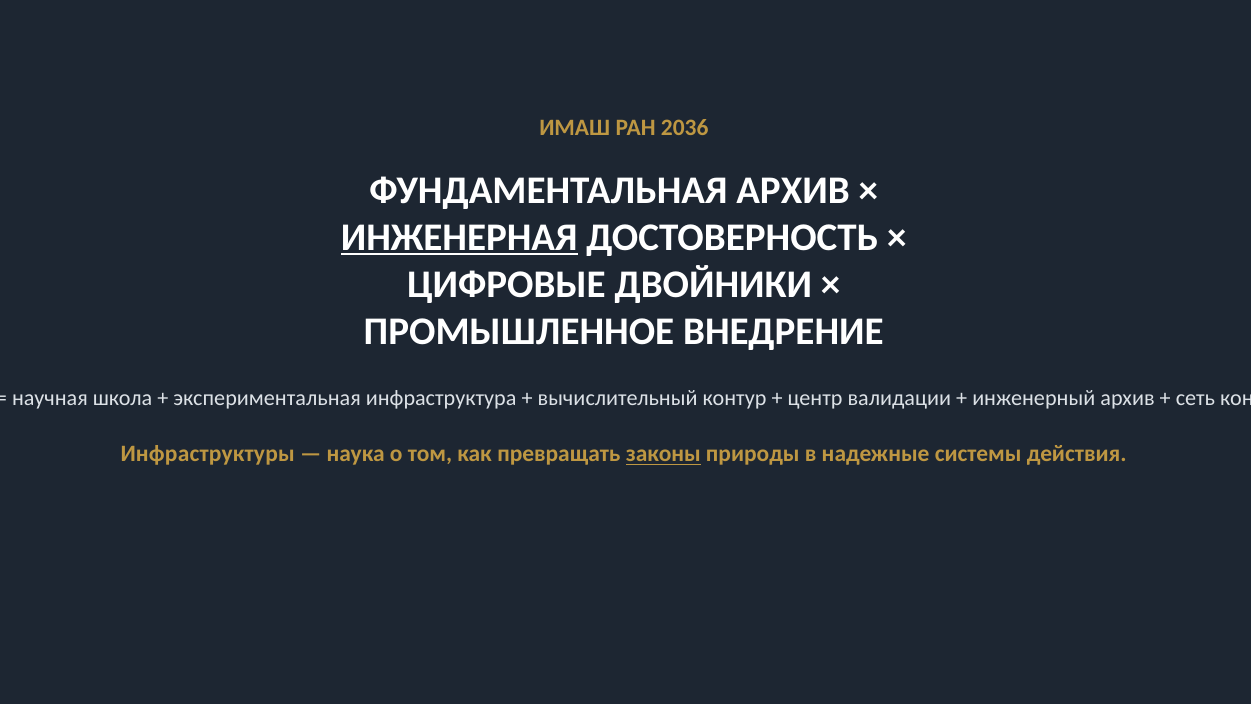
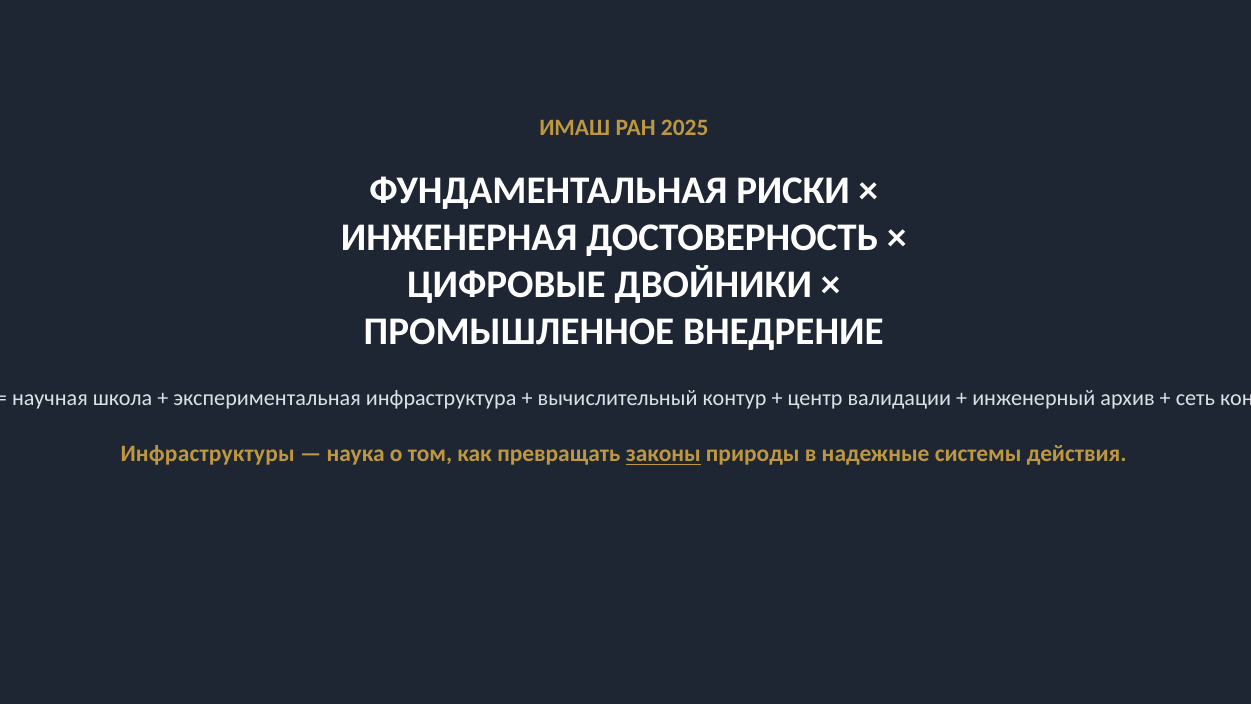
2036: 2036 -> 2025
ФУНДАМЕНТАЛЬНАЯ АРХИВ: АРХИВ -> РИСКИ
ИНЖЕНЕРНАЯ underline: present -> none
